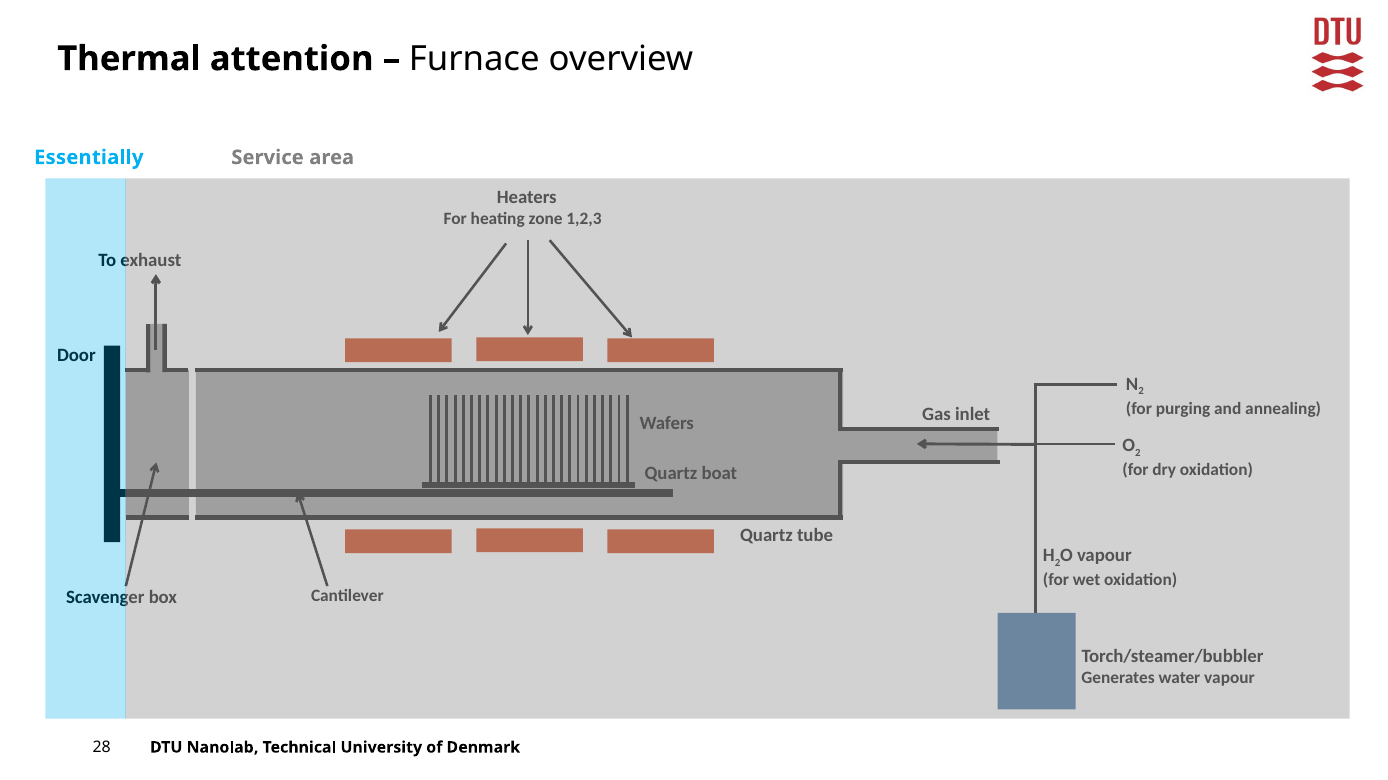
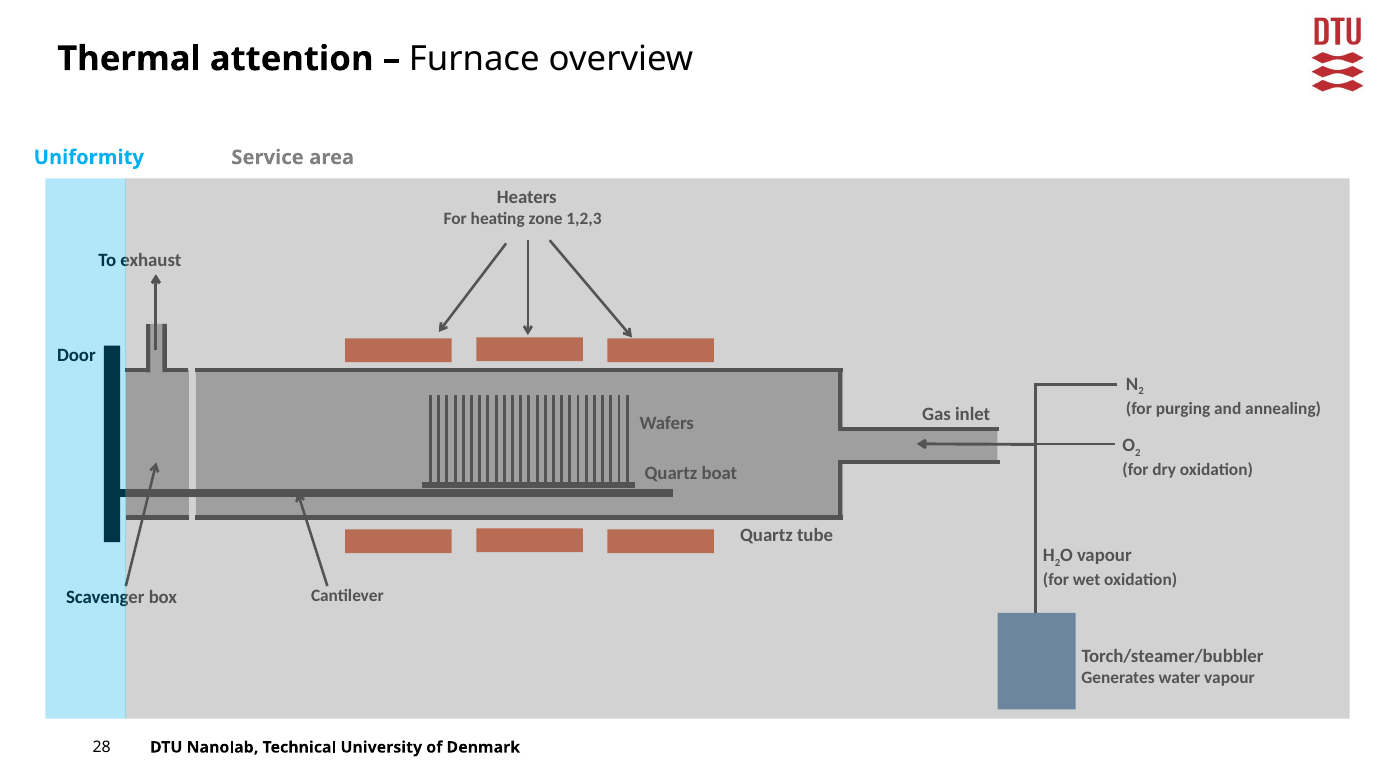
Essentially: Essentially -> Uniformity
